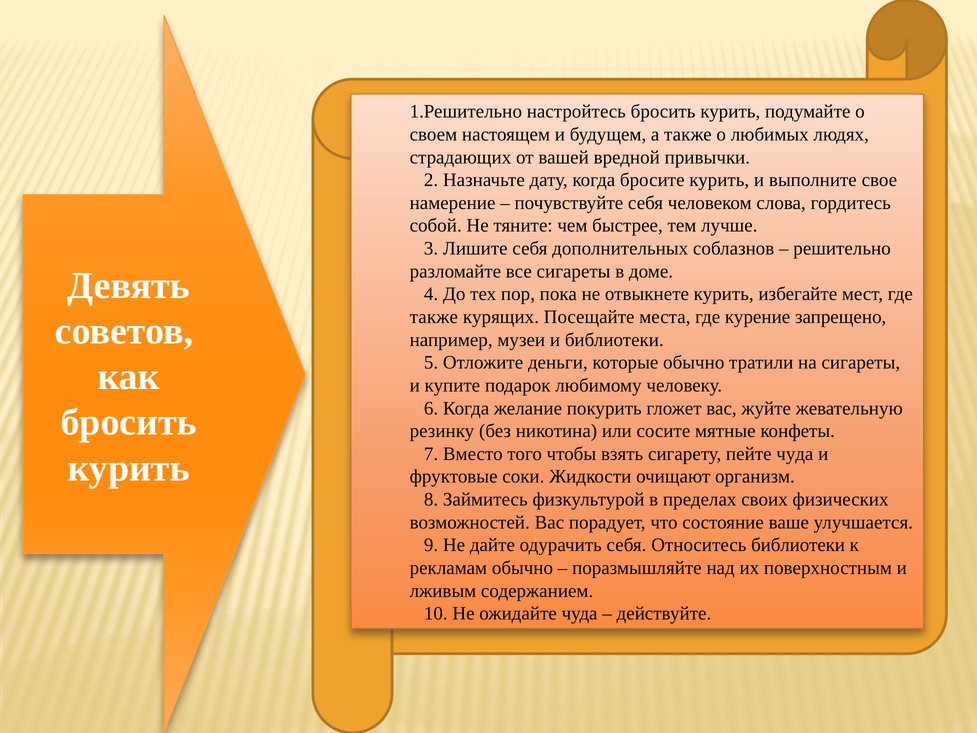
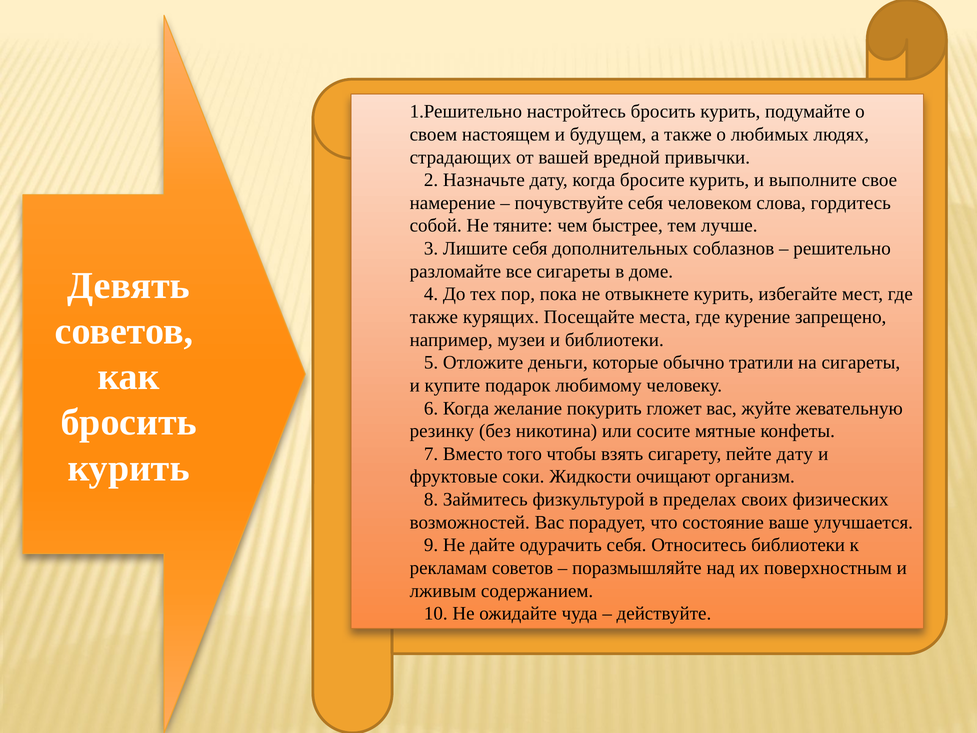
пейте чуда: чуда -> дату
рекламам обычно: обычно -> советов
